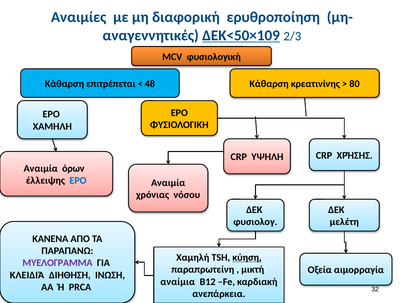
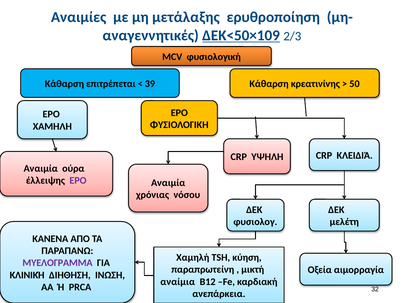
διαφορική: διαφορική -> μετάλαξης
48: 48 -> 39
80: 80 -> 50
ΧΡΉΣΗΣ: ΧΡΉΣΗΣ -> ΚΛΕΙΔΙΆ
όρων: όρων -> ούρα
ΕΡΟ at (78, 180) colour: blue -> purple
κύηση underline: present -> none
ΚΛΕΙΔΙΆ: ΚΛΕΙΔΙΆ -> ΚΛΙΝΙΚΉ
